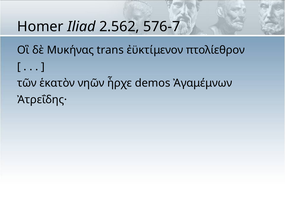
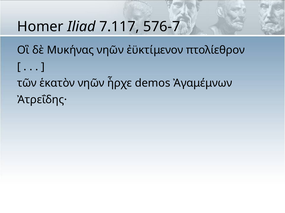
2.562: 2.562 -> 7.117
Μυκήνας trans: trans -> νηῶν
